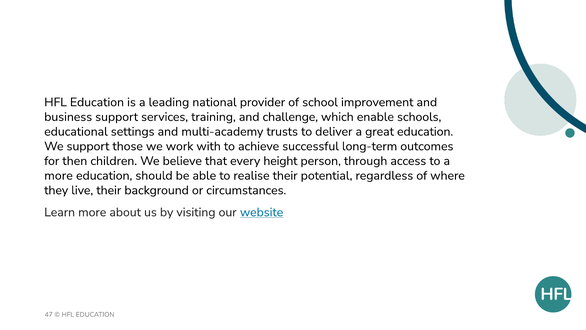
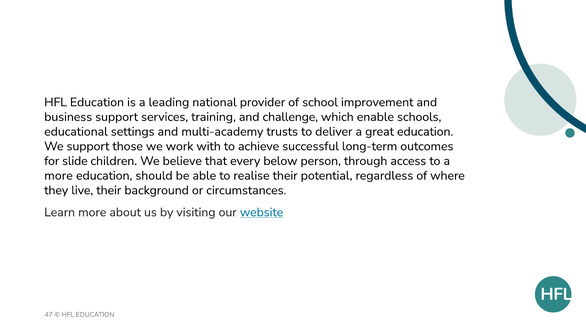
then: then -> slide
height: height -> below
